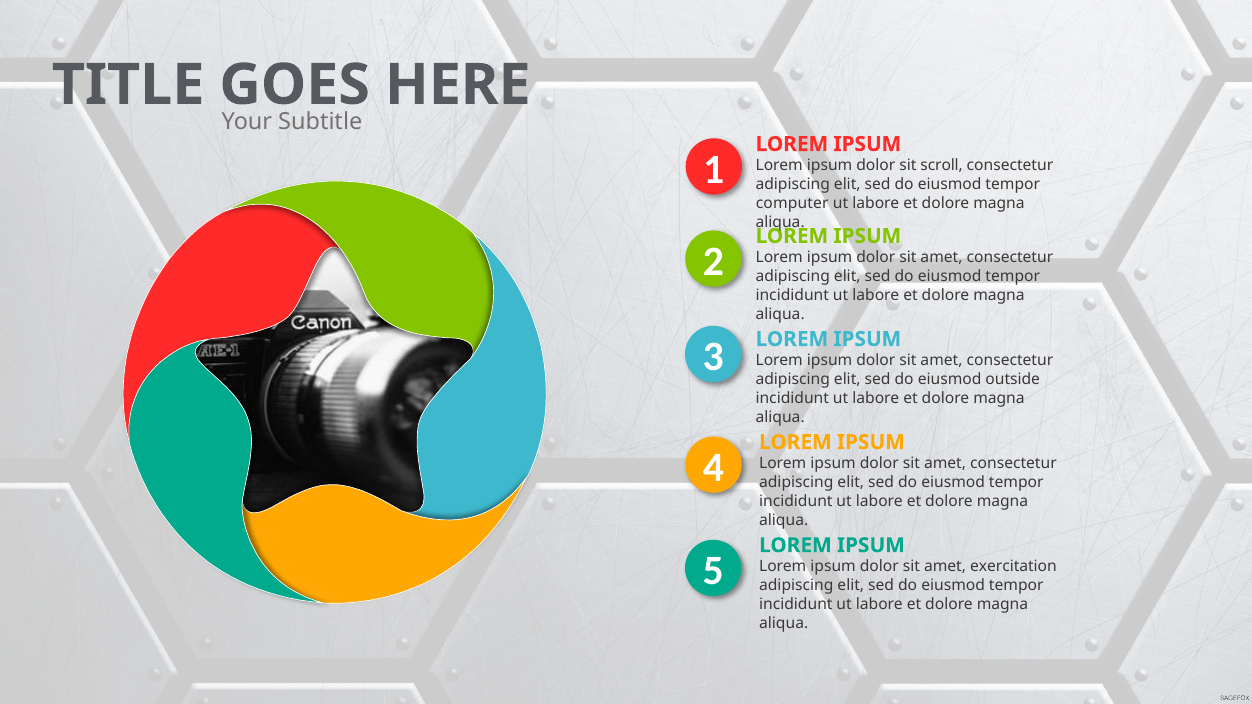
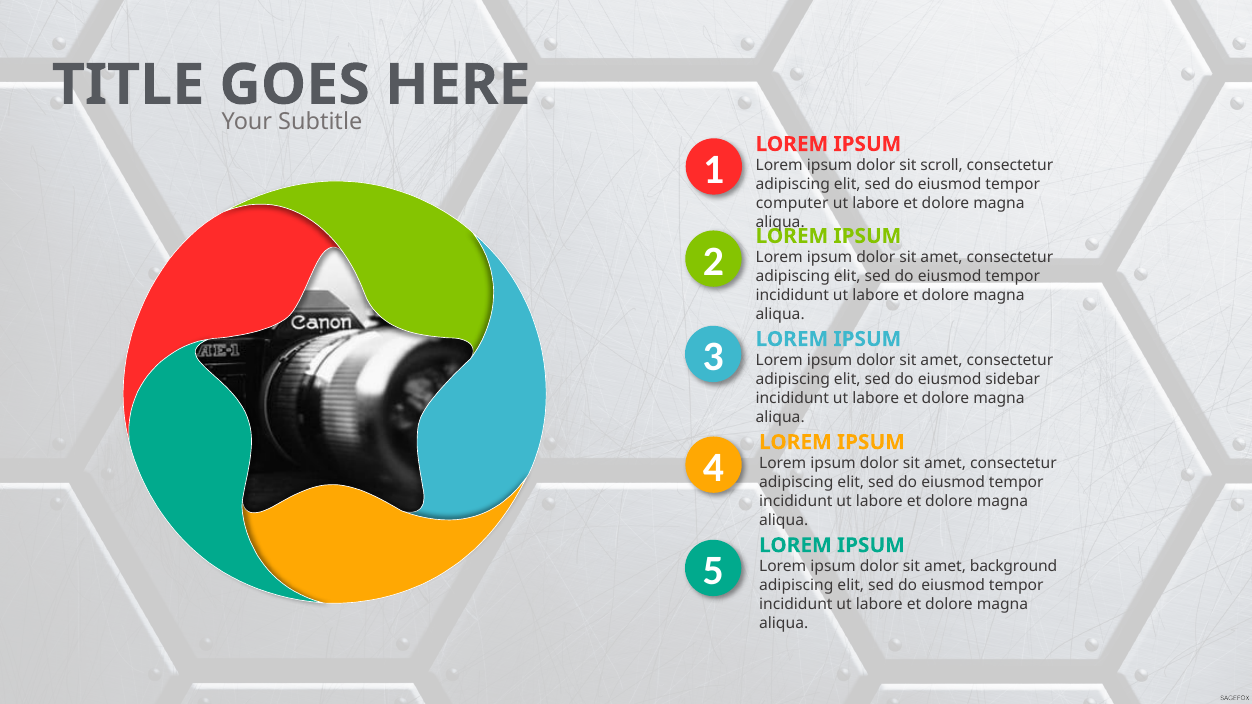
outside: outside -> sidebar
exercitation: exercitation -> background
